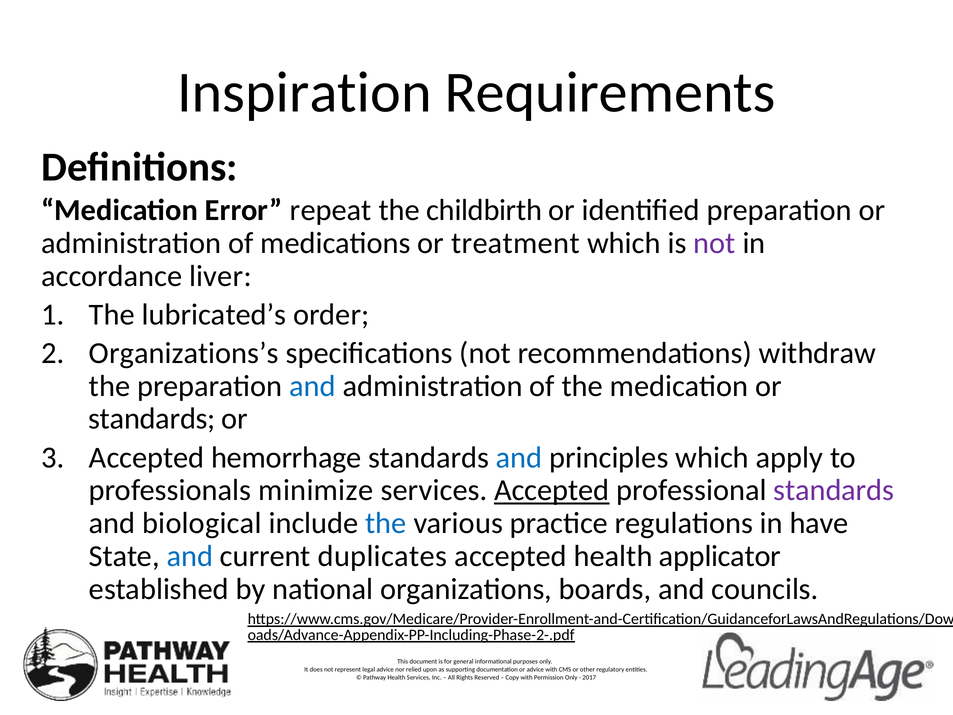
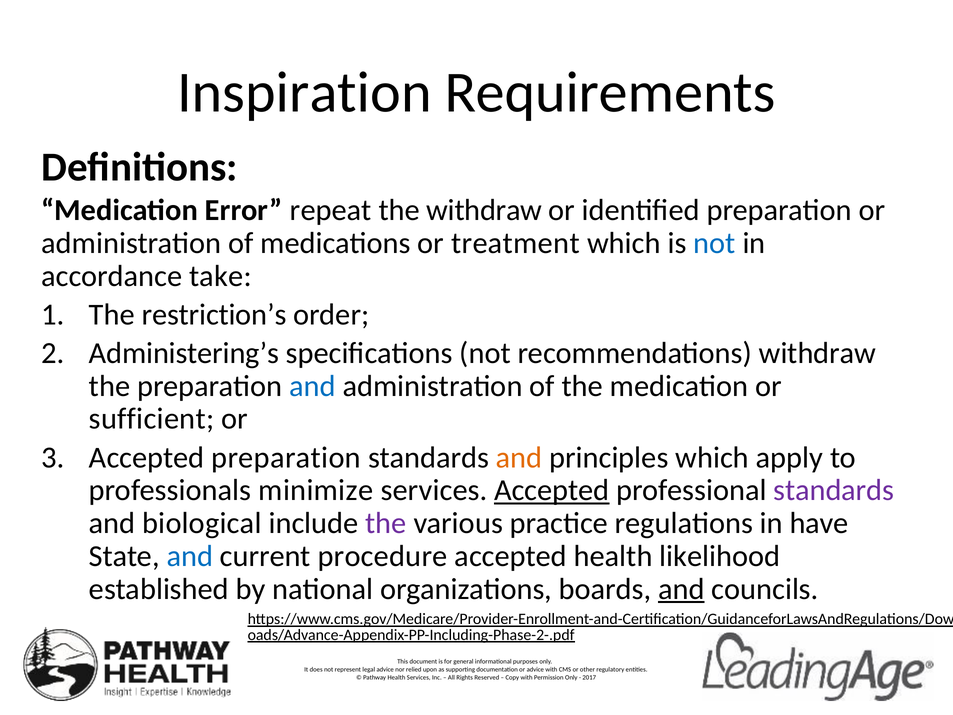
the childbirth: childbirth -> withdraw
not at (714, 243) colour: purple -> blue
liver: liver -> take
lubricated’s: lubricated’s -> restriction’s
Organizations’s: Organizations’s -> Administering’s
standards at (152, 419): standards -> sufficient
Accepted hemorrhage: hemorrhage -> preparation
and at (519, 457) colour: blue -> orange
the at (386, 523) colour: blue -> purple
duplicates: duplicates -> procedure
applicator: applicator -> likelihood
and at (681, 589) underline: none -> present
